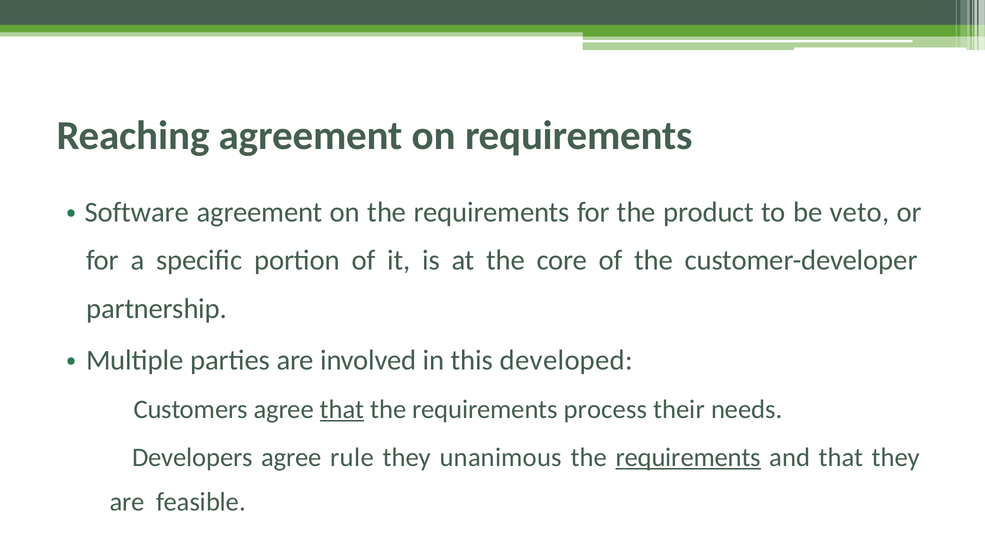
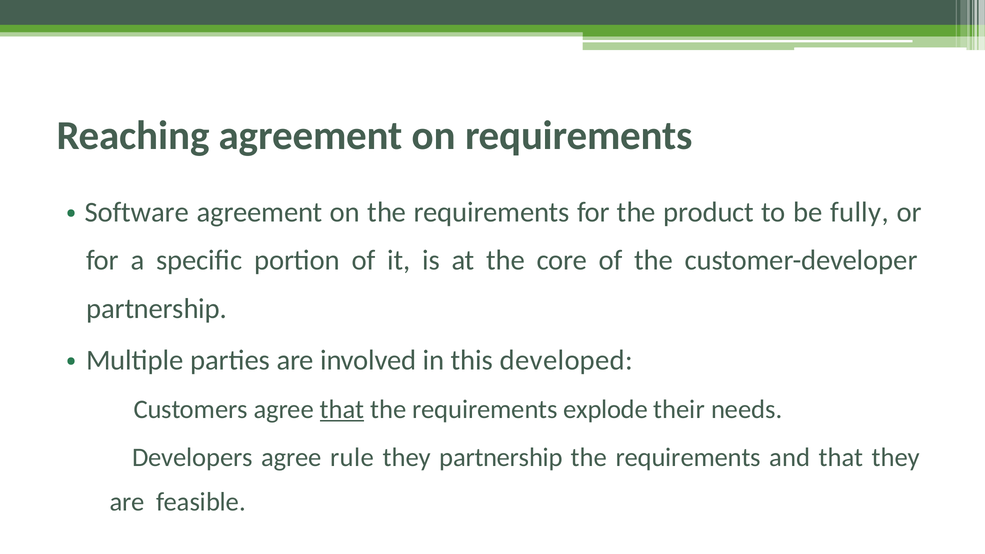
veto: veto -> fully
process: process -> explode
they unanimous: unanimous -> partnership
requirements at (688, 457) underline: present -> none
